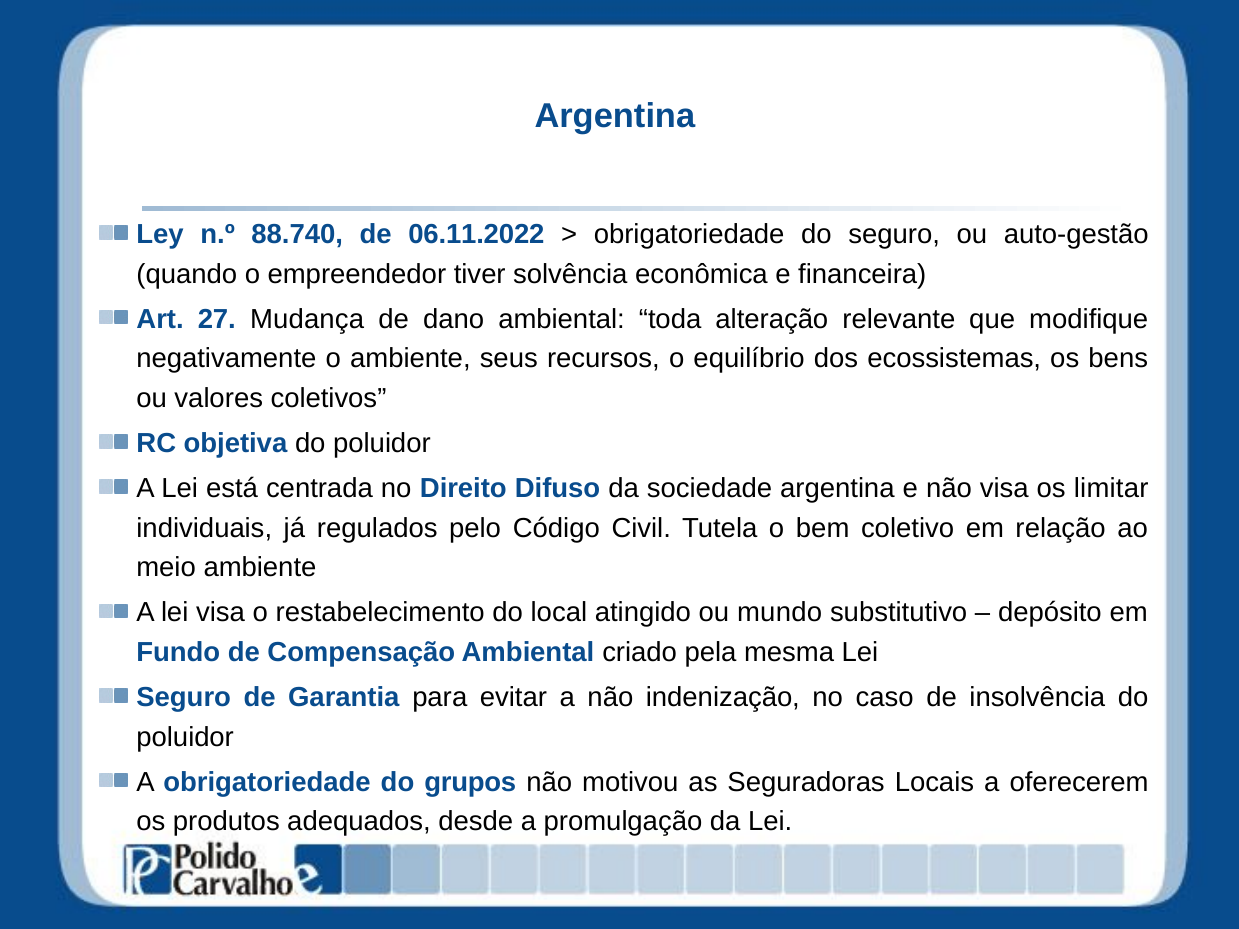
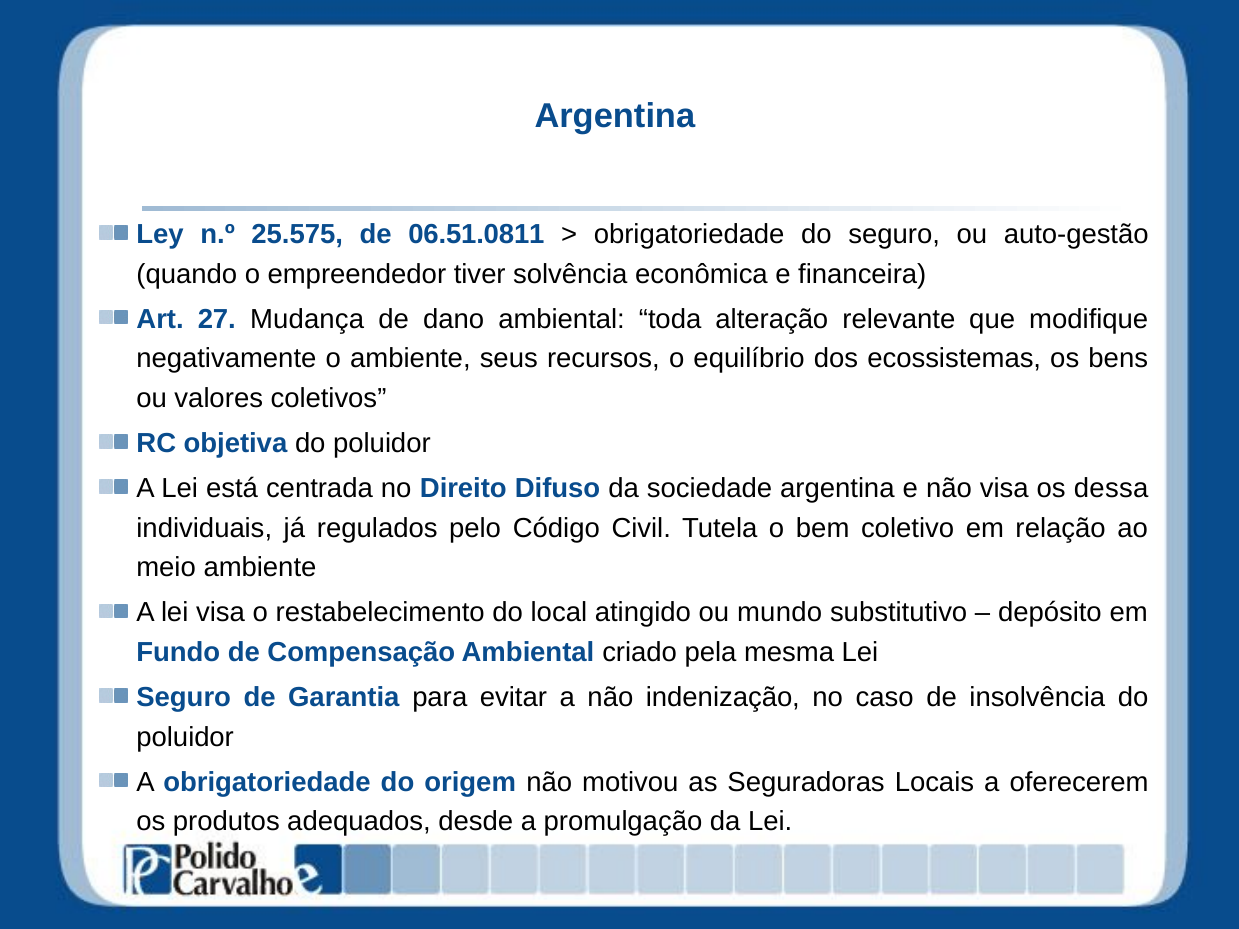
88.740: 88.740 -> 25.575
06.11.2022: 06.11.2022 -> 06.51.0811
limitar: limitar -> dessa
grupos: grupos -> origem
